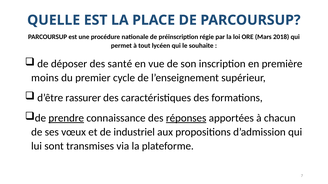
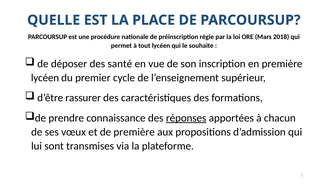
moins at (45, 78): moins -> lycéen
prendre underline: present -> none
de industriel: industriel -> première
